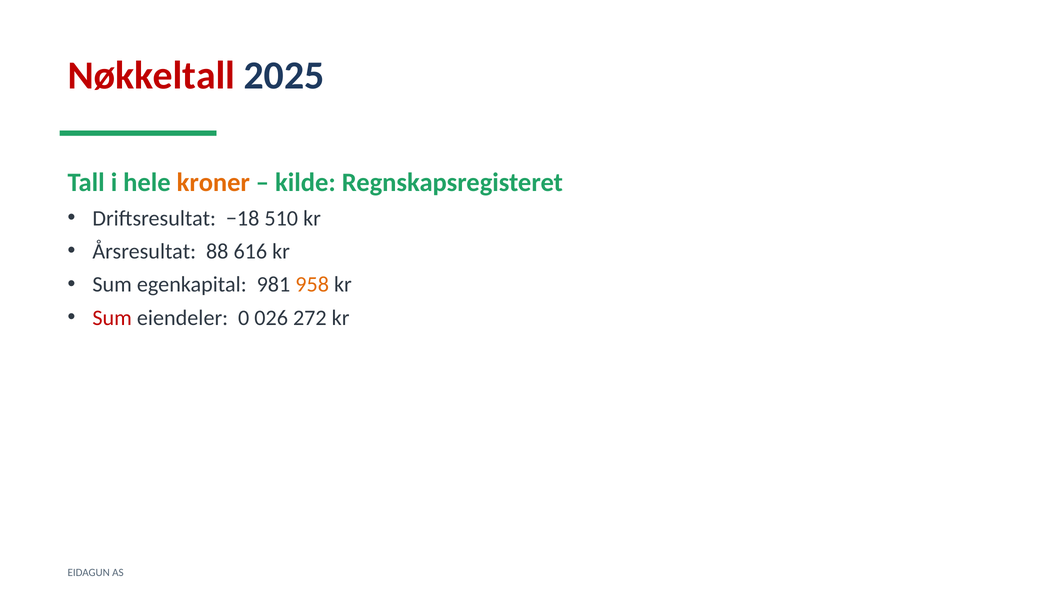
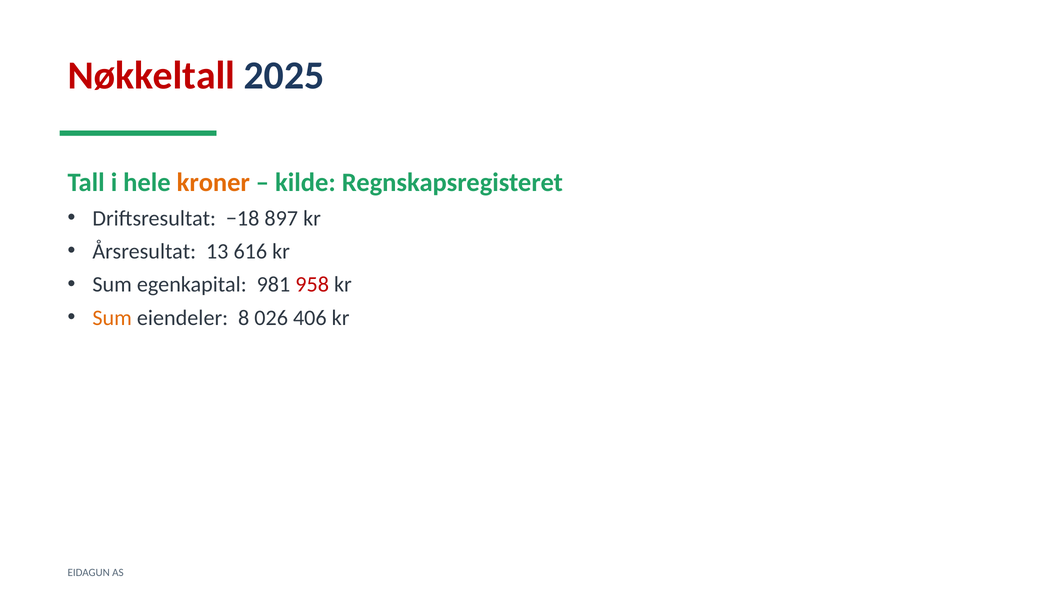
510: 510 -> 897
88: 88 -> 13
958 colour: orange -> red
Sum at (112, 318) colour: red -> orange
0: 0 -> 8
272: 272 -> 406
